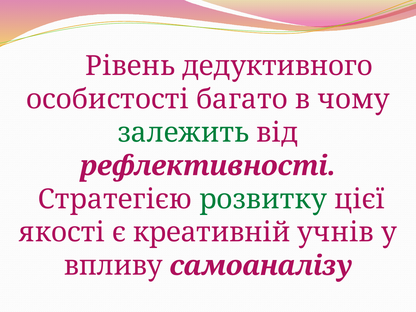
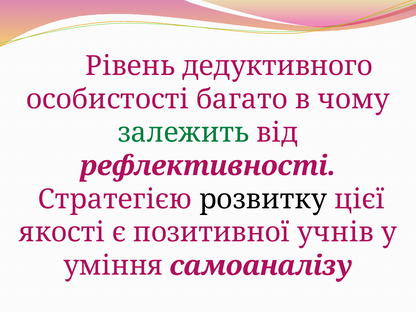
розвитку colour: green -> black
креативній: креативній -> позитивної
впливу: впливу -> уміння
